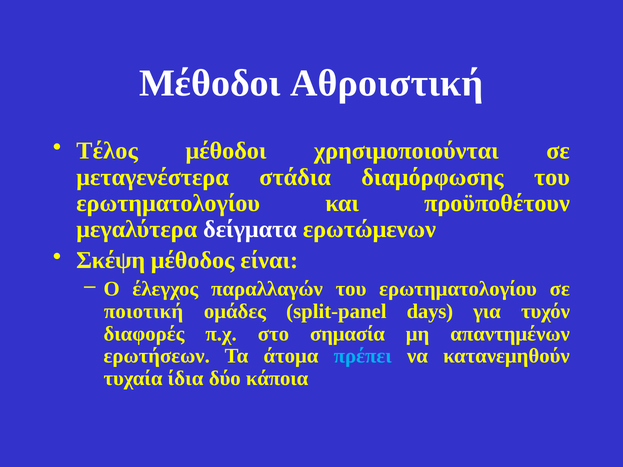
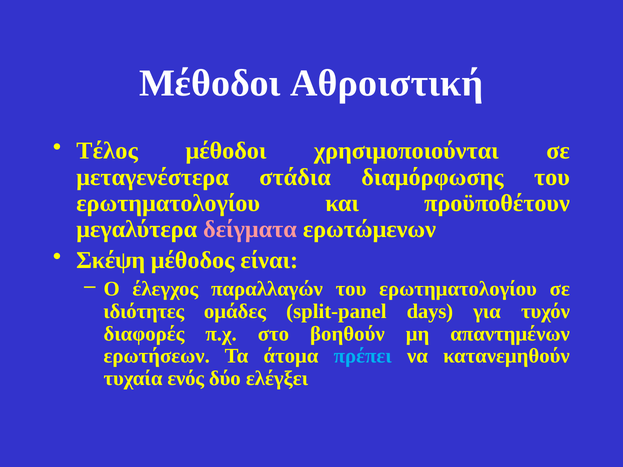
δείγματα colour: white -> pink
ποιοτική: ποιοτική -> ιδιότητες
σημασία: σημασία -> βοηθούν
ίδια: ίδια -> ενός
κάποια: κάποια -> ελέγξει
